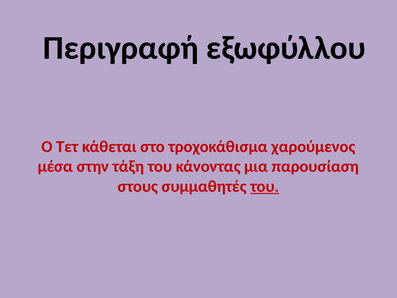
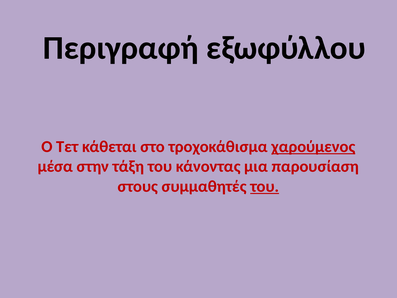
χαρούμενος underline: none -> present
